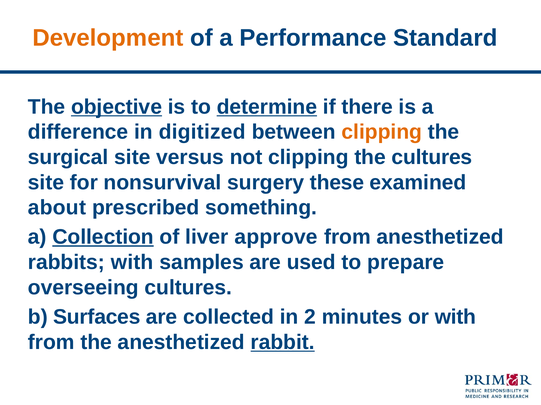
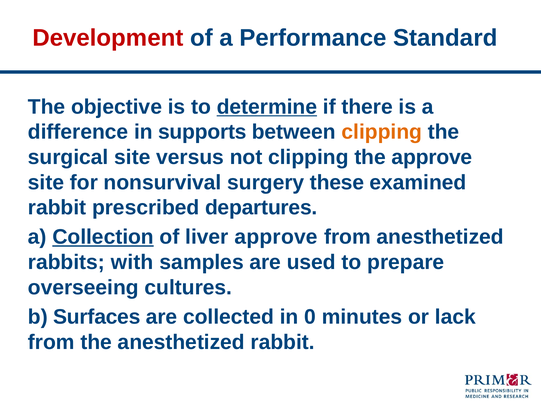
Development colour: orange -> red
objective underline: present -> none
digitized: digitized -> supports
the cultures: cultures -> approve
about at (57, 208): about -> rabbit
something: something -> departures
2: 2 -> 0
or with: with -> lack
rabbit at (283, 343) underline: present -> none
